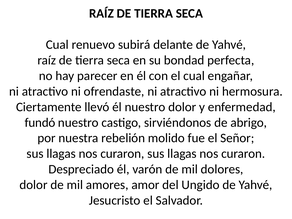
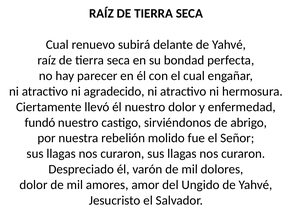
ofrendaste: ofrendaste -> agradecido
